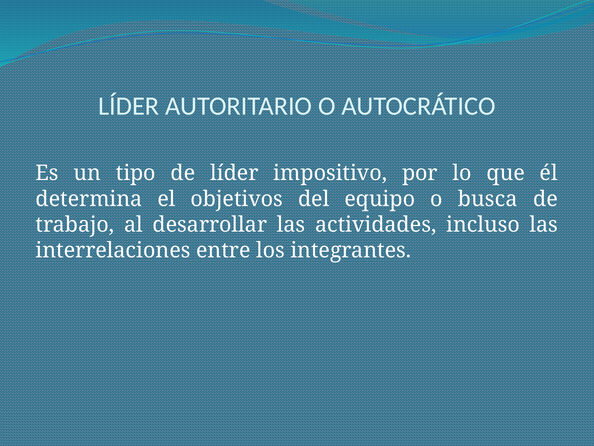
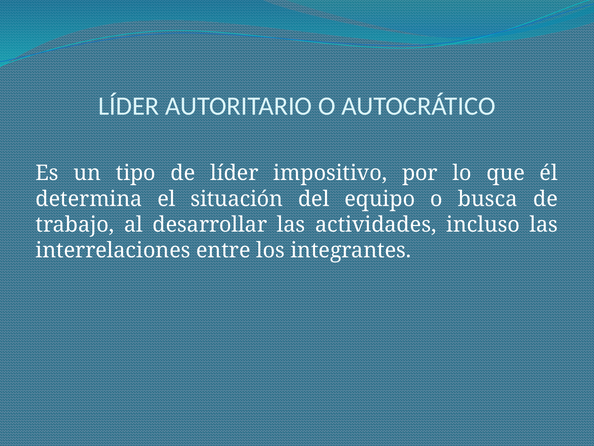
objetivos: objetivos -> situación
